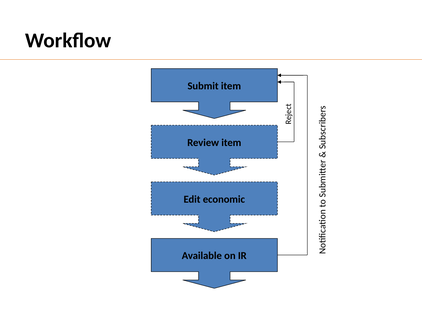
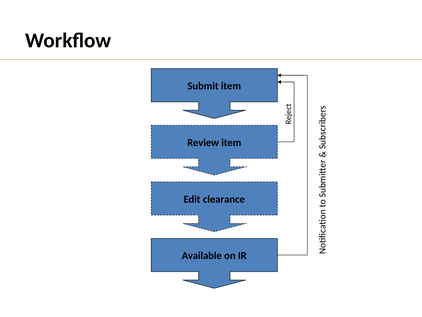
economic: economic -> clearance
